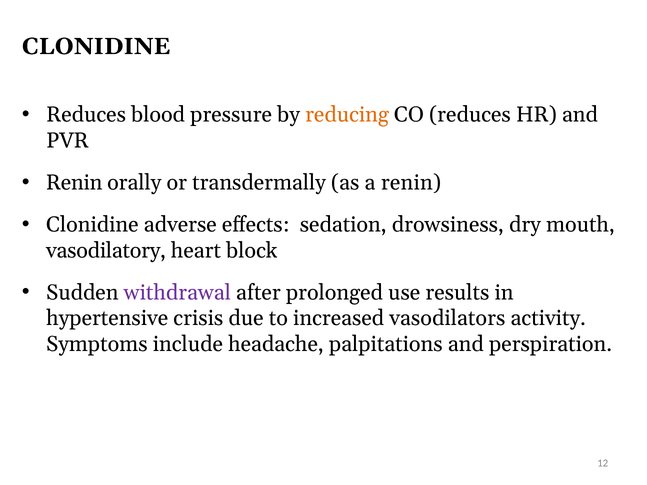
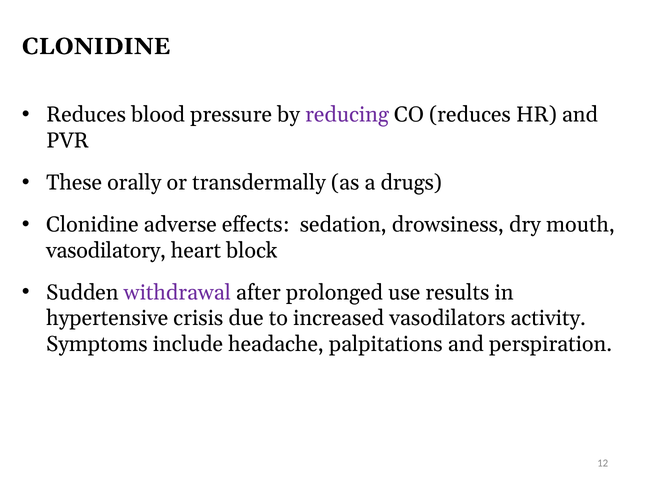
reducing colour: orange -> purple
Renin at (74, 183): Renin -> These
a renin: renin -> drugs
